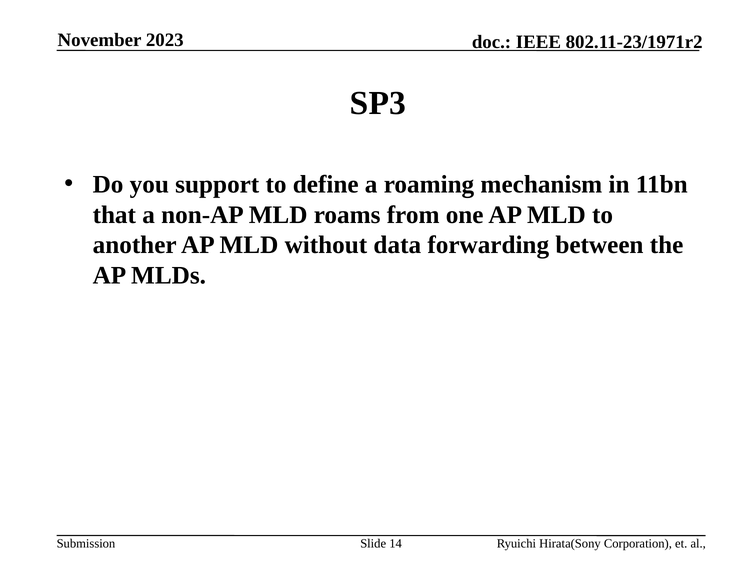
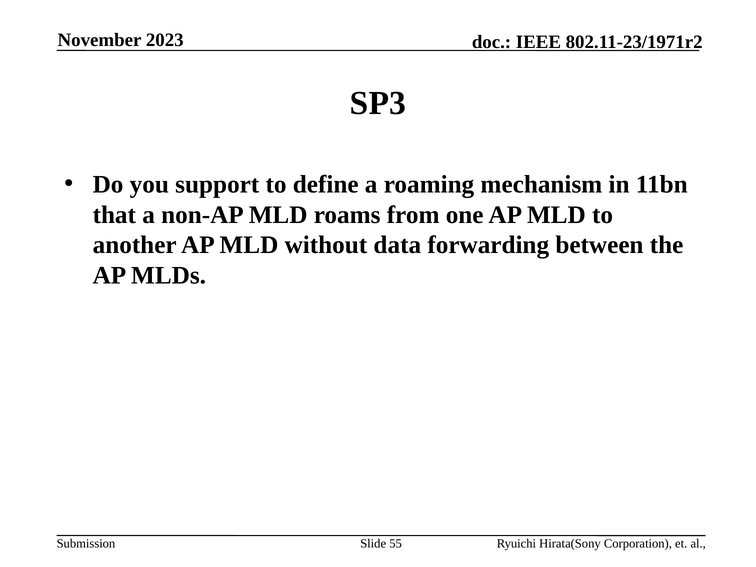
14: 14 -> 55
